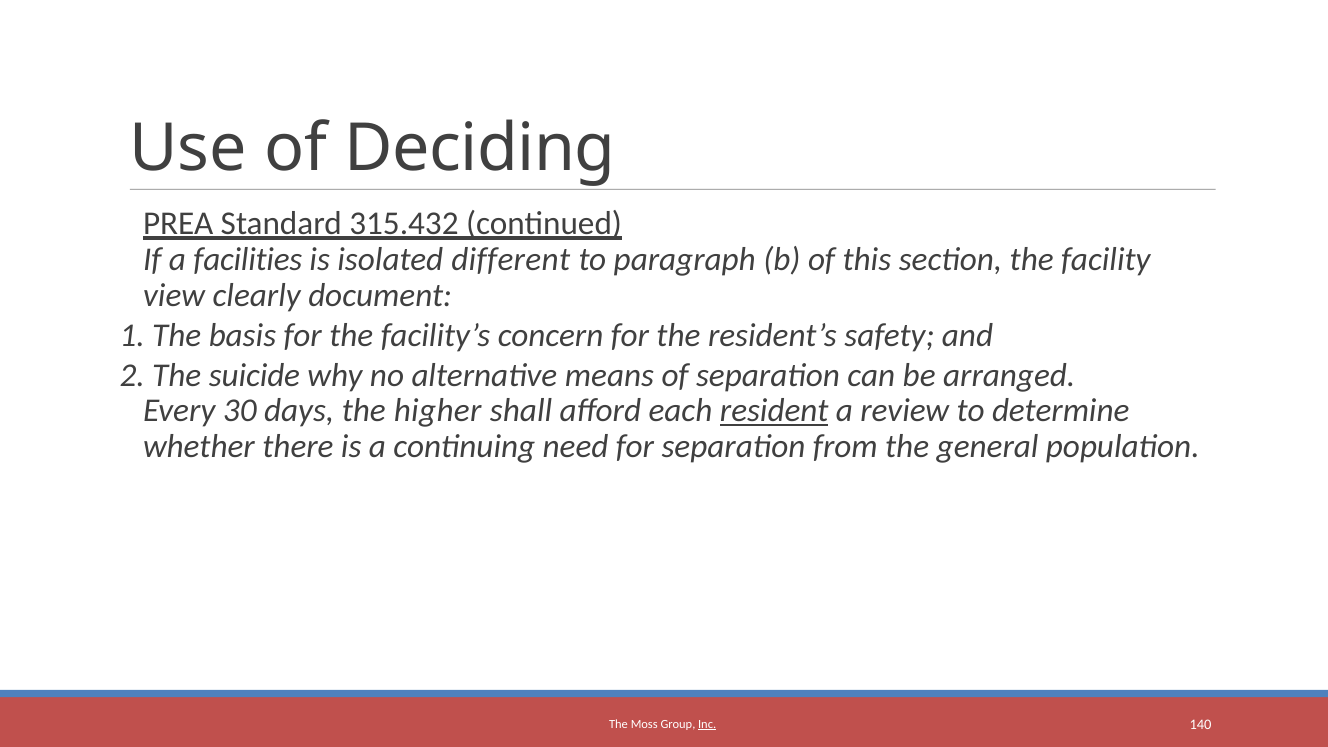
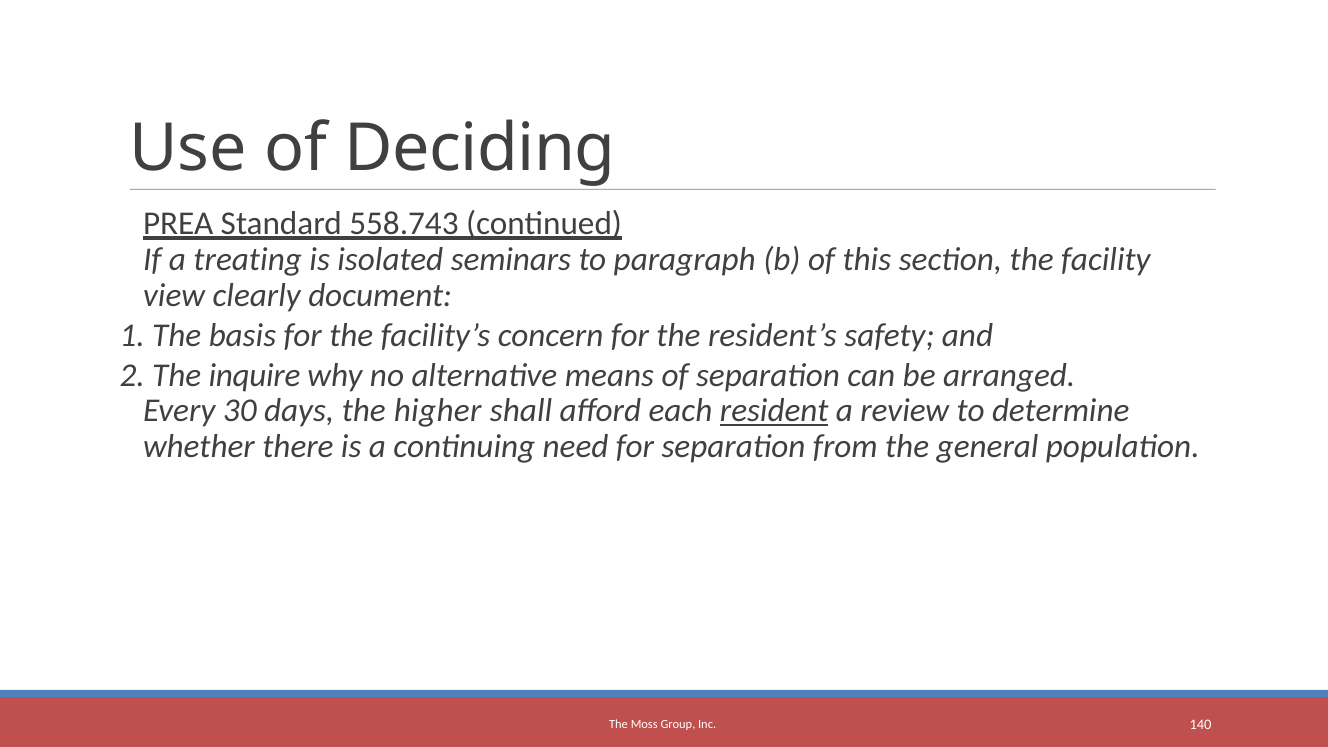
315.432: 315.432 -> 558.743
facilities: facilities -> treating
different: different -> seminars
suicide: suicide -> inquire
Inc underline: present -> none
